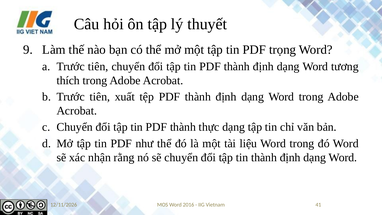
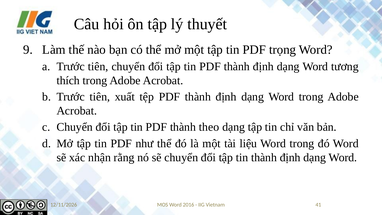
thực: thực -> theo
